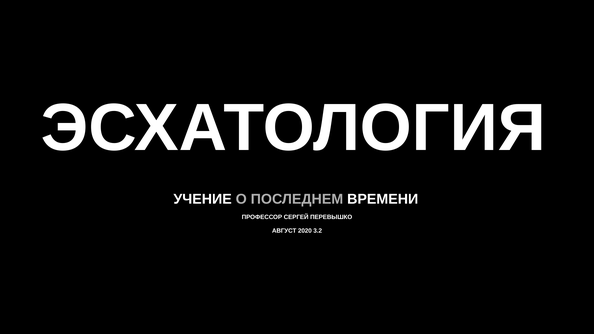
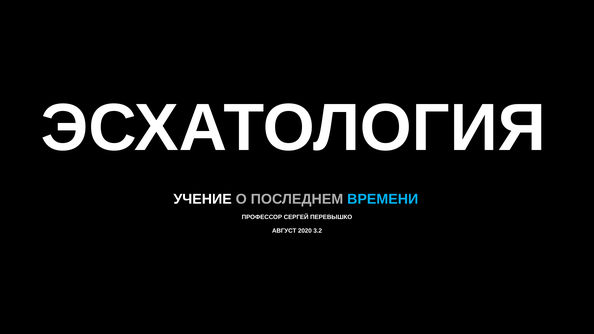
ВРЕМЕНИ colour: white -> light blue
